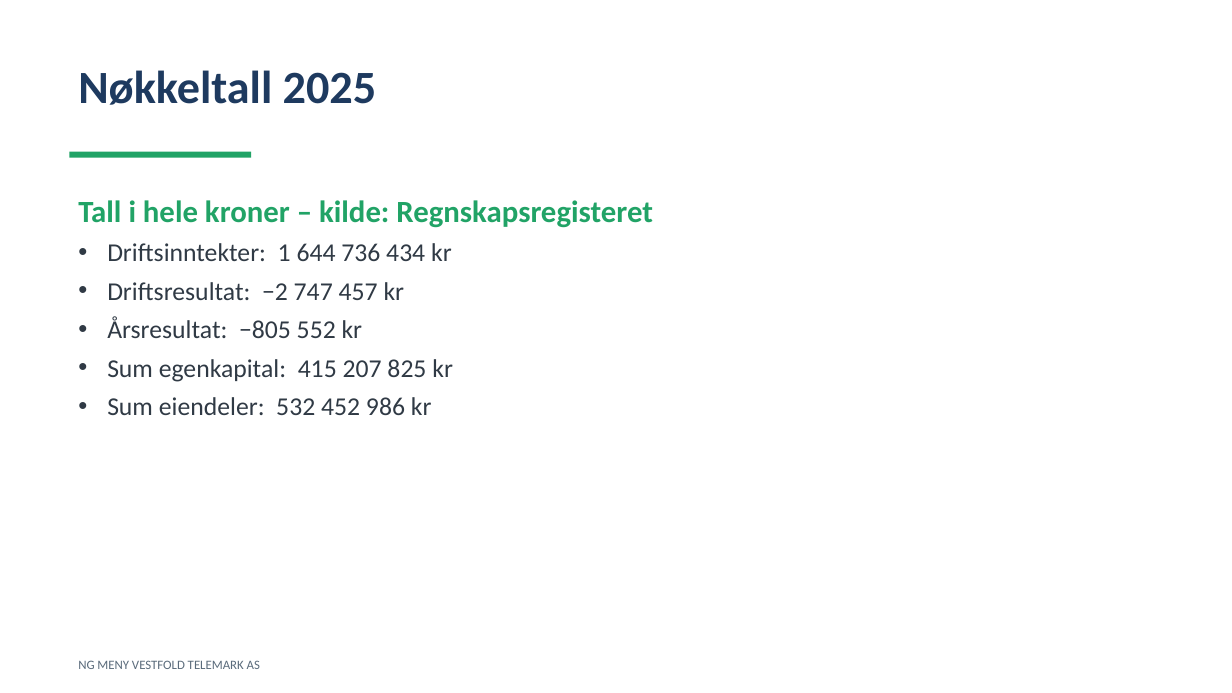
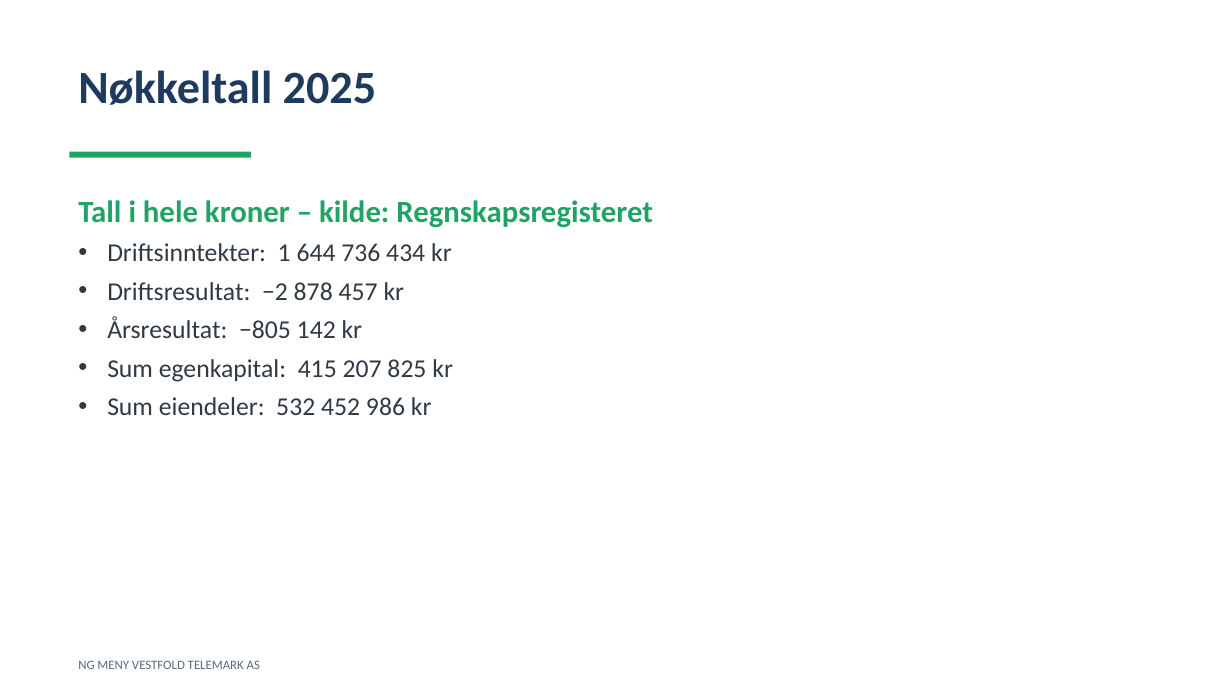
747: 747 -> 878
552: 552 -> 142
